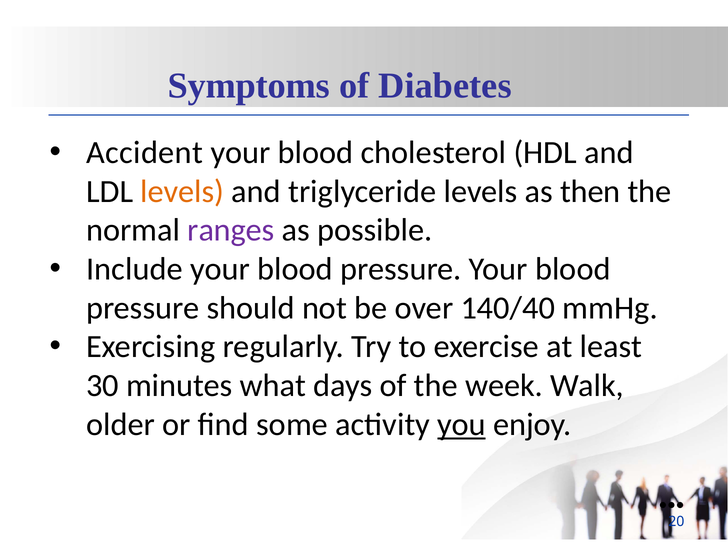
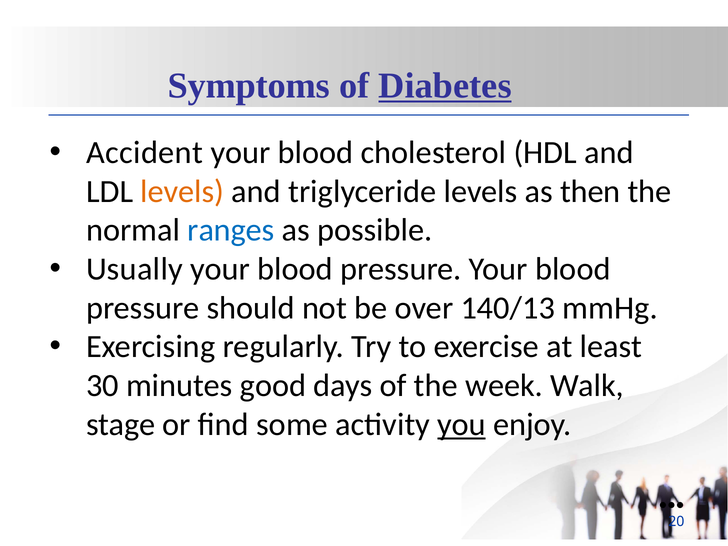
Diabetes underline: none -> present
ranges colour: purple -> blue
Include: Include -> Usually
140/40: 140/40 -> 140/13
what: what -> good
older: older -> stage
